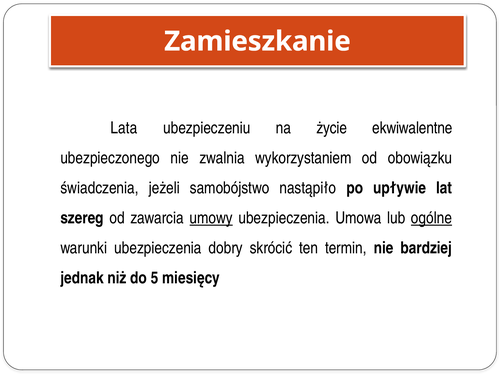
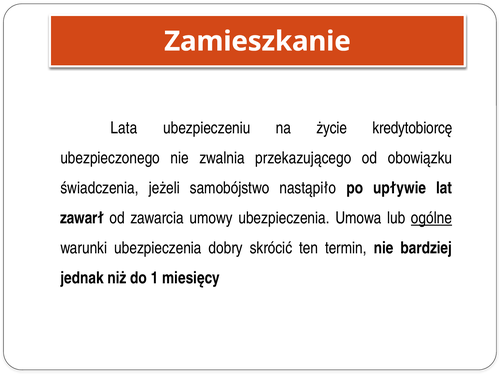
ekwiwalentne: ekwiwalentne -> kredytobiorcę
wykorzystaniem: wykorzystaniem -> przekazującego
szereg: szereg -> zawarł
umowy underline: present -> none
5: 5 -> 1
